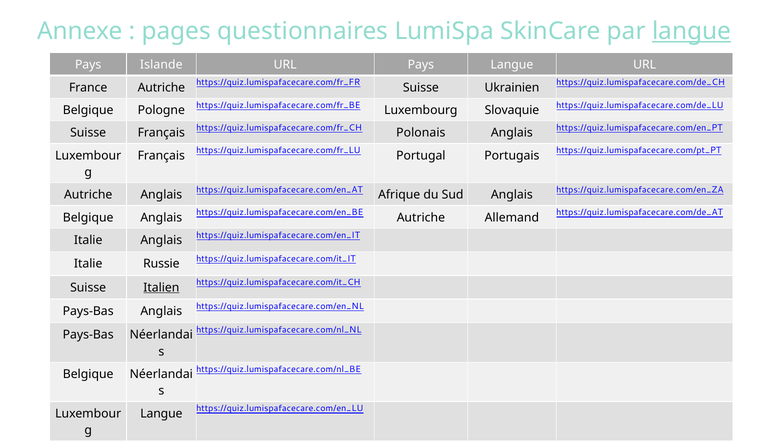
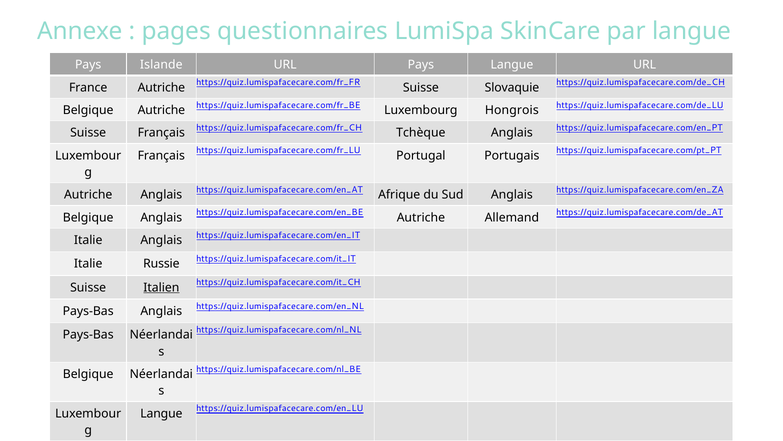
langue at (692, 31) underline: present -> none
Ukrainien: Ukrainien -> Slovaquie
Belgique Pologne: Pologne -> Autriche
Slovaquie: Slovaquie -> Hongrois
Polonais: Polonais -> Tchèque
